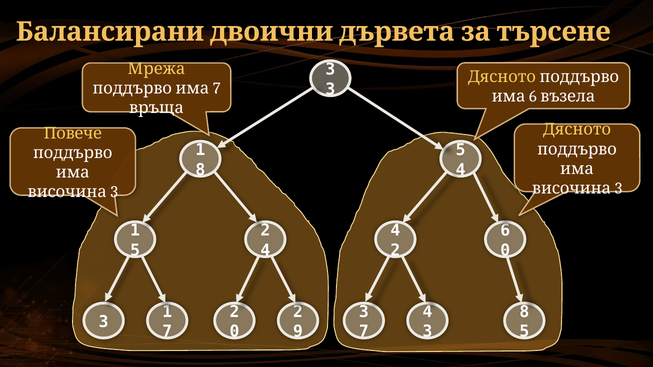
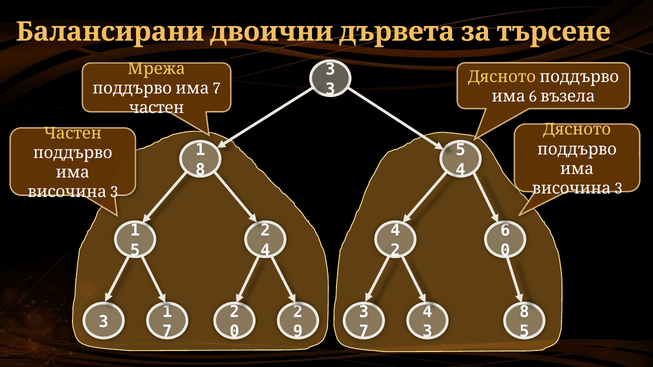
връща at (156, 108): връща -> частен
Повече at (73, 133): Повече -> Частен
